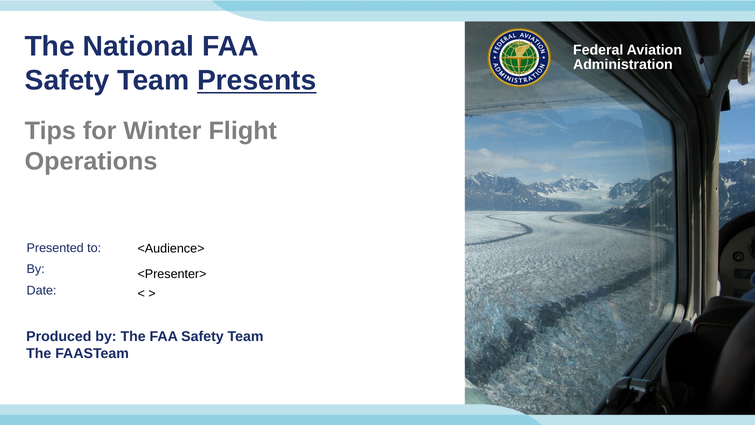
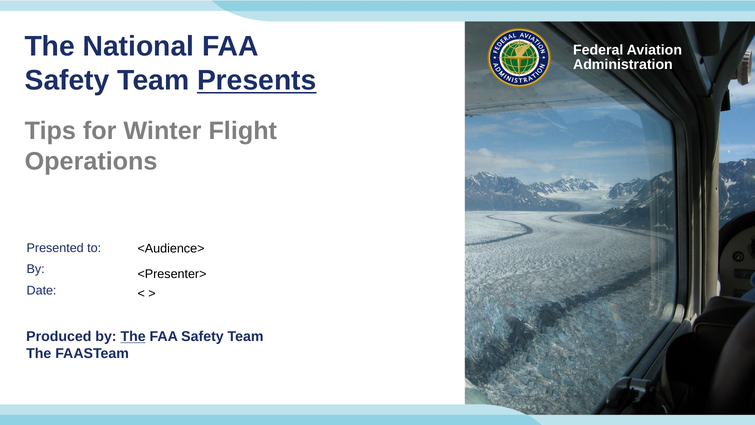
The at (133, 336) underline: none -> present
